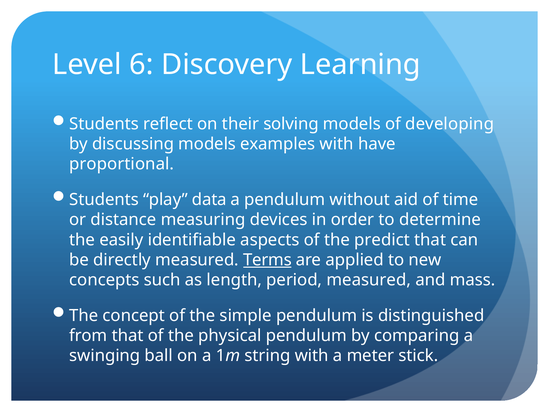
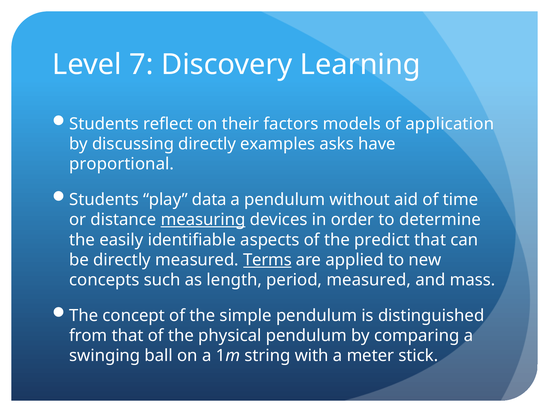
6: 6 -> 7
solving: solving -> factors
developing: developing -> application
discussing models: models -> directly
examples with: with -> asks
measuring underline: none -> present
